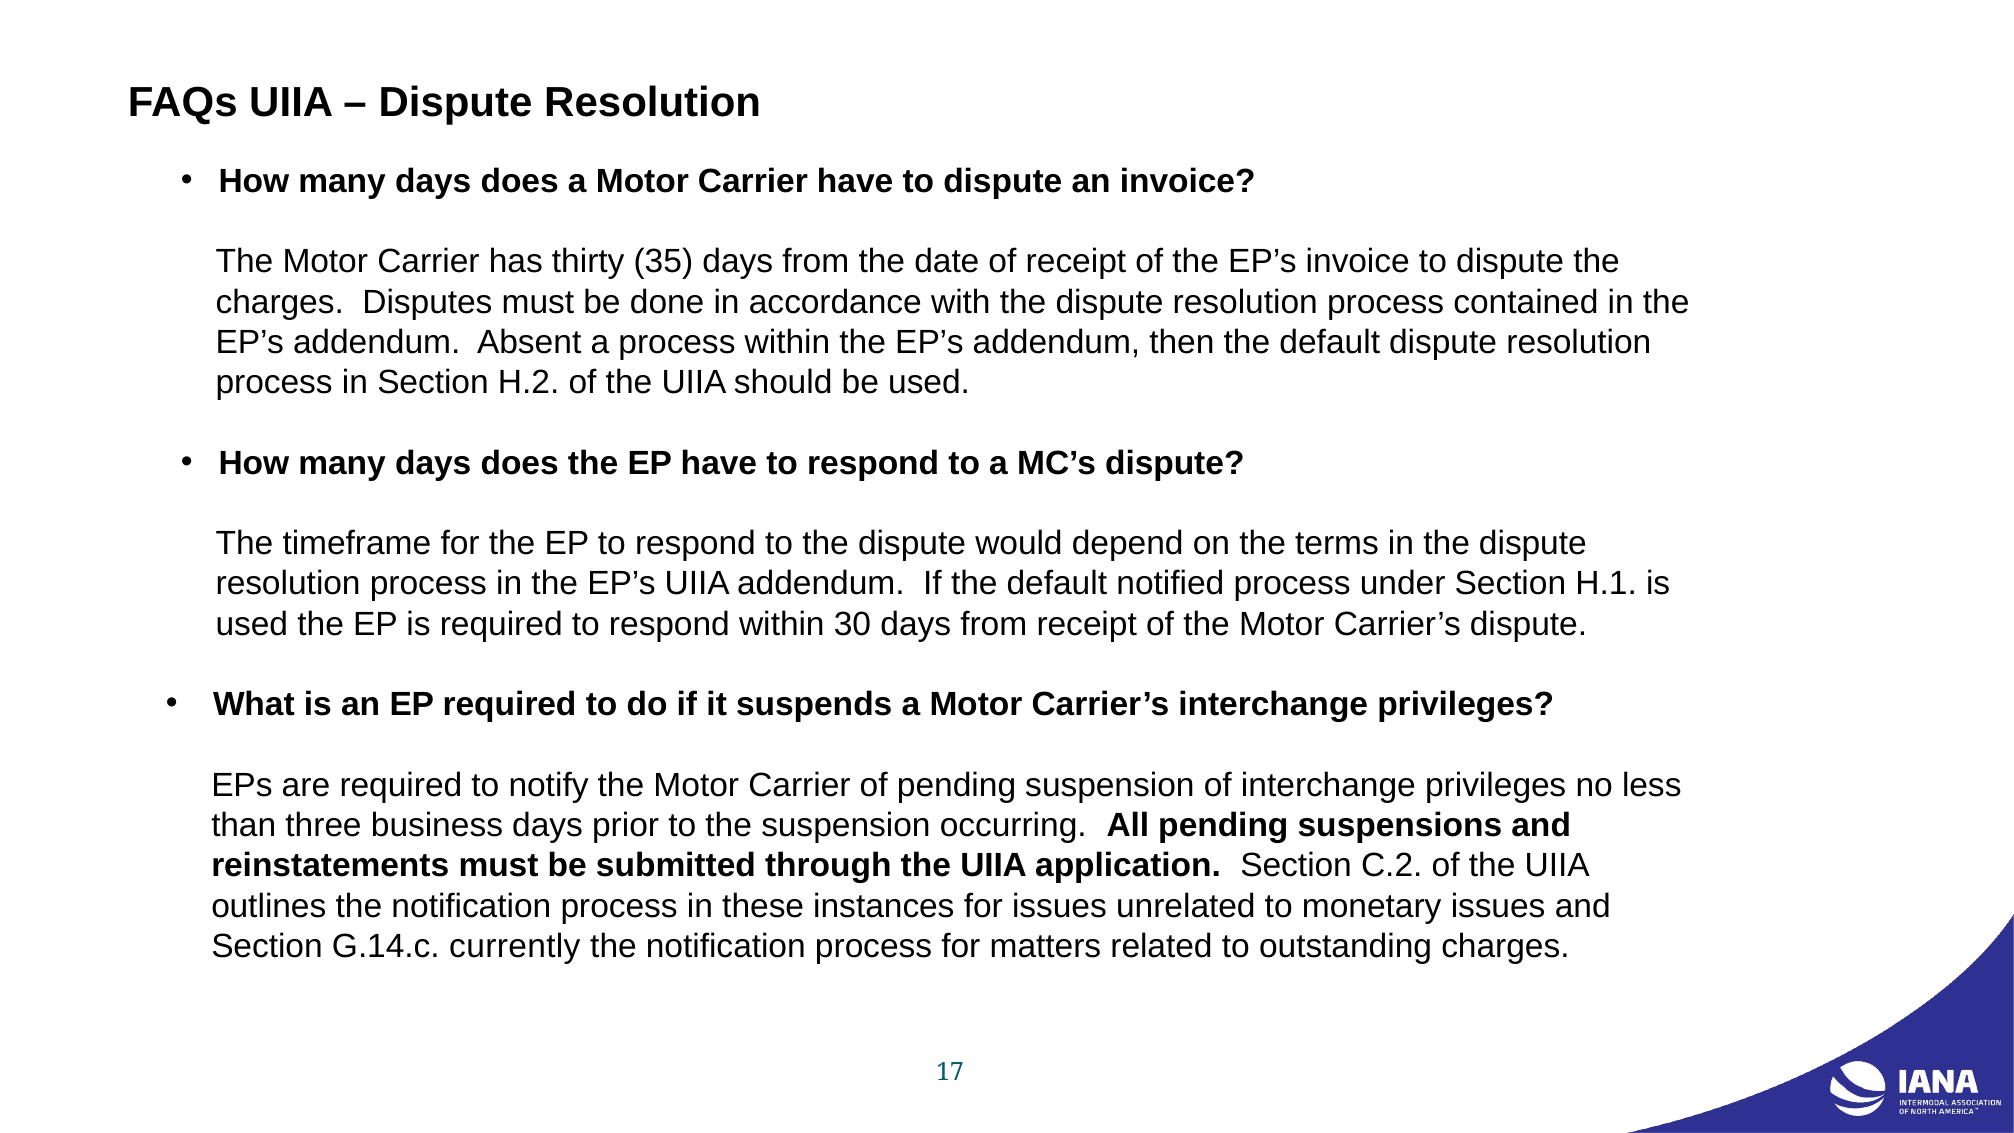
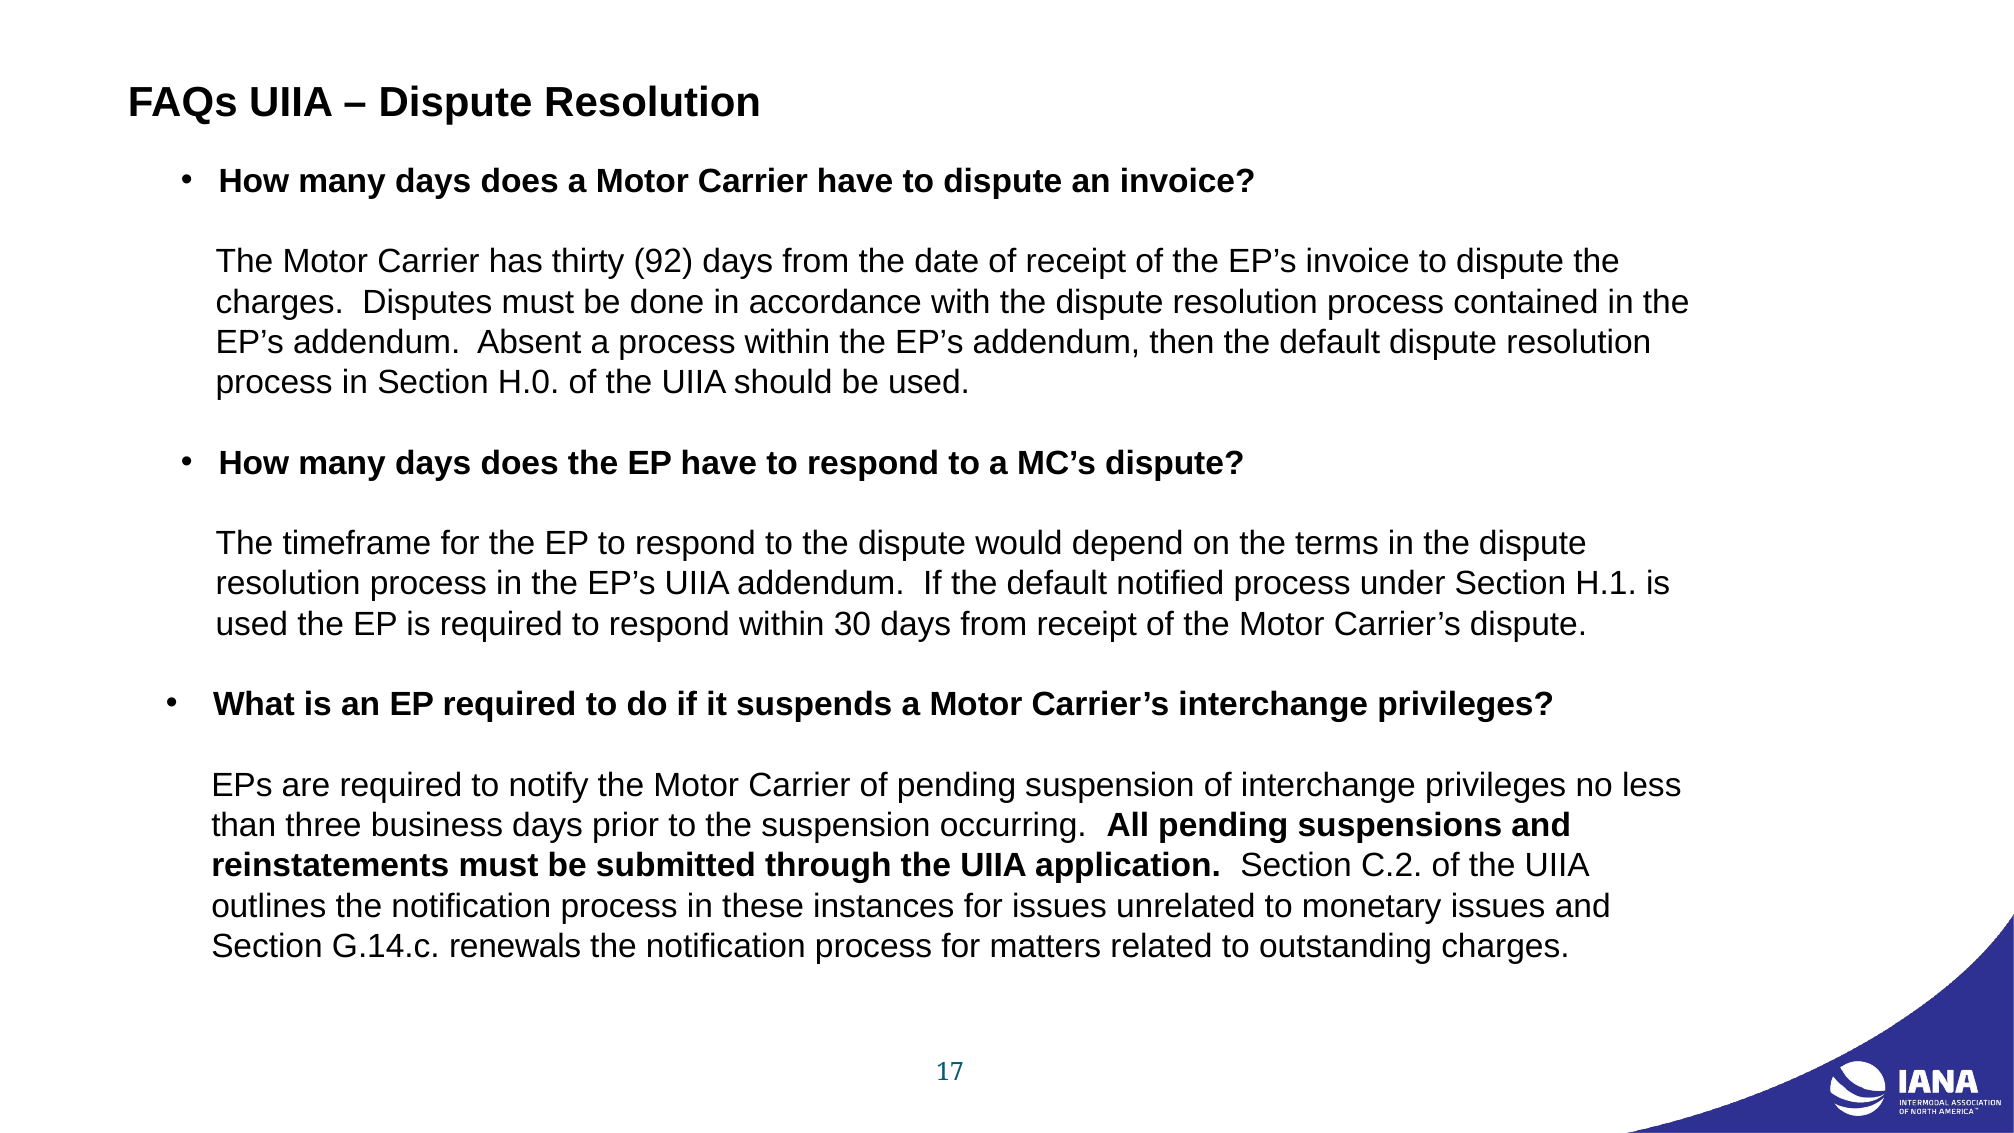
35: 35 -> 92
H.2: H.2 -> H.0
currently: currently -> renewals
